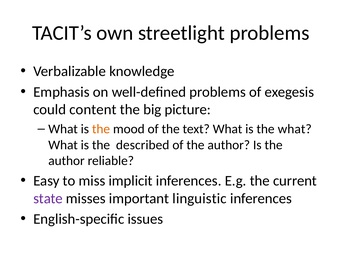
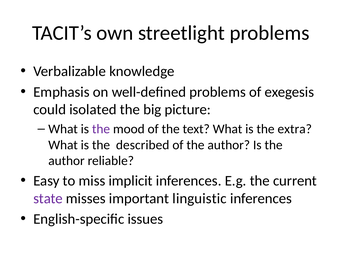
content: content -> isolated
the at (101, 129) colour: orange -> purple
the what: what -> extra
